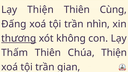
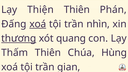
Cùng: Cùng -> Phán
xoá at (38, 24) underline: none -> present
không: không -> quang
Chúa Thiện: Thiện -> Hùng
